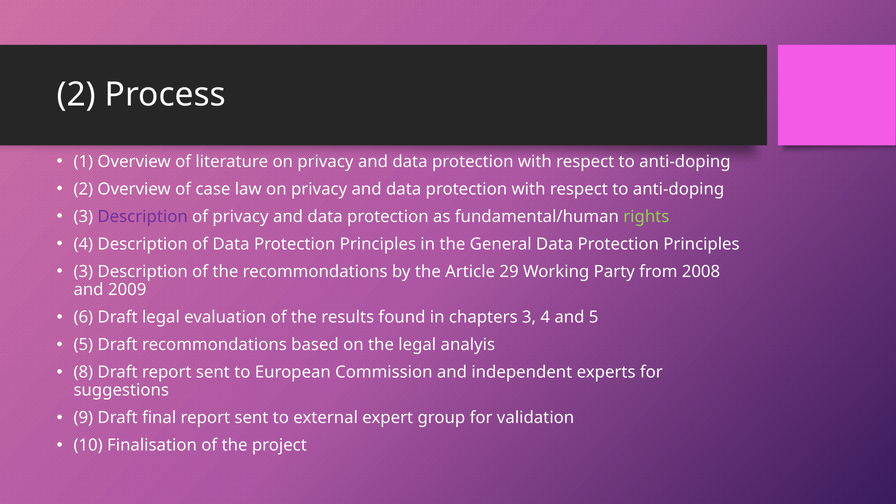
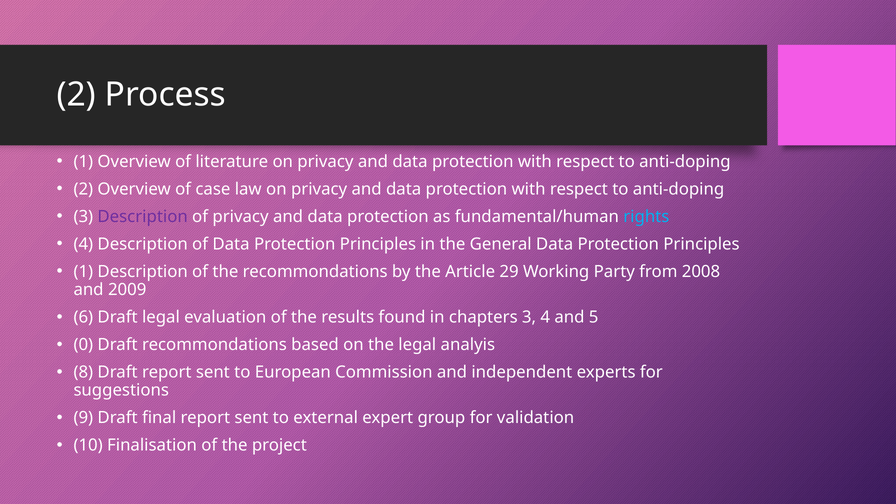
rights colour: light green -> light blue
3 at (83, 272): 3 -> 1
5 at (83, 345): 5 -> 0
